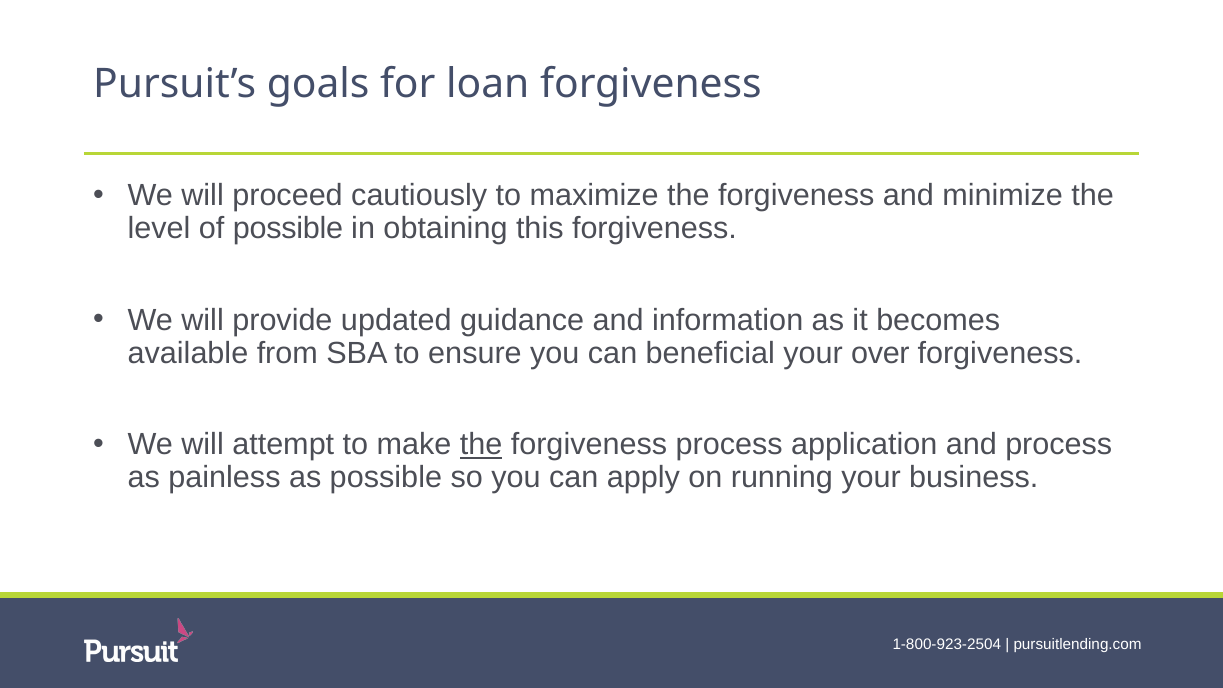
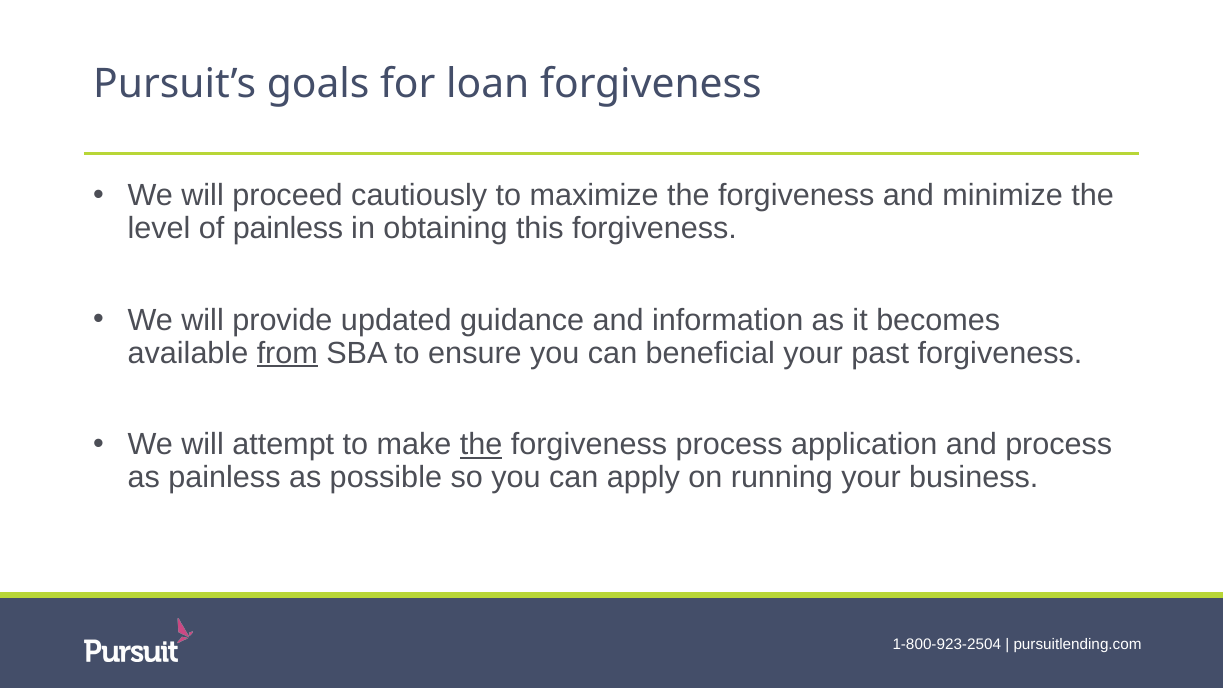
of possible: possible -> painless
from underline: none -> present
over: over -> past
